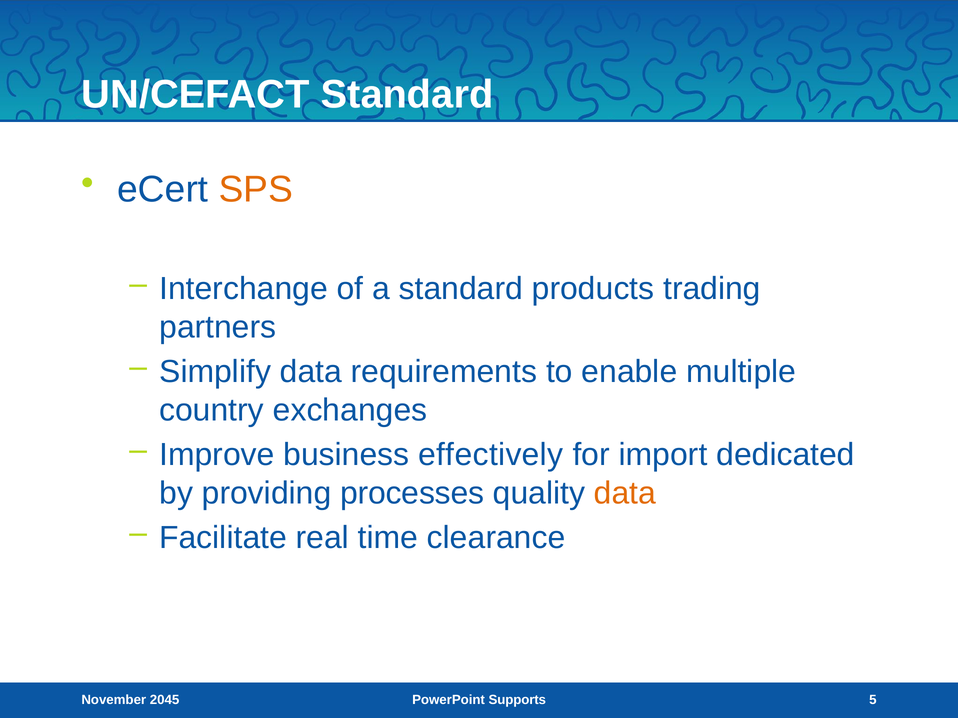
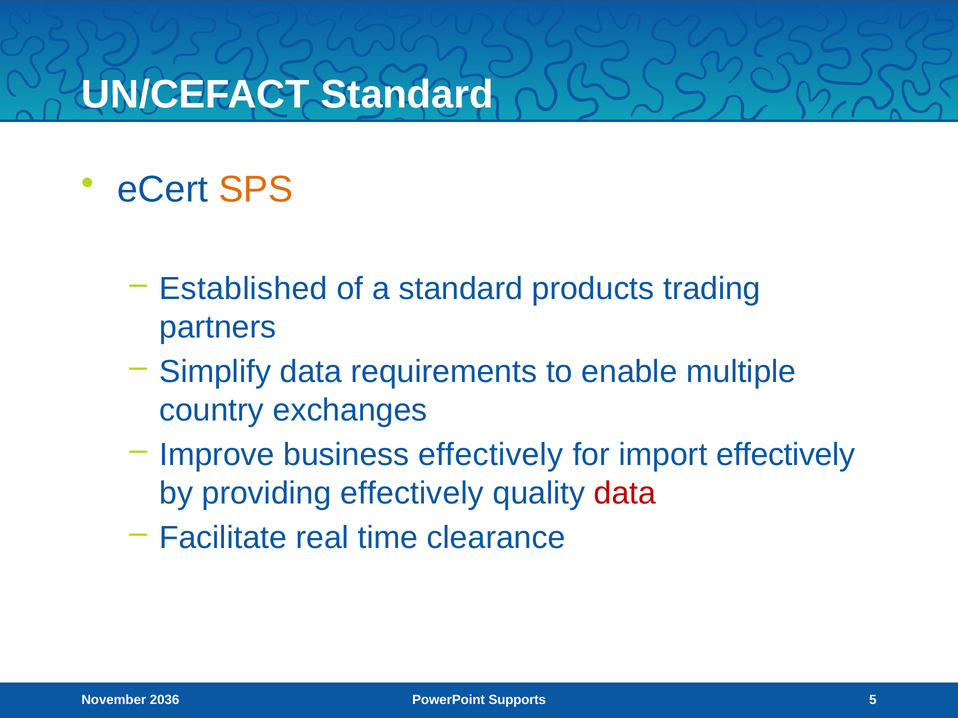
Interchange: Interchange -> Established
import dedicated: dedicated -> effectively
providing processes: processes -> effectively
data at (625, 494) colour: orange -> red
2045: 2045 -> 2036
